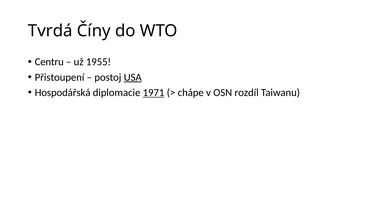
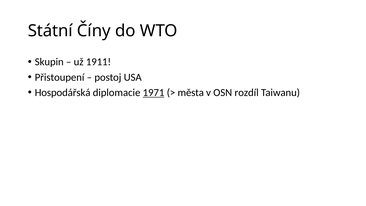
Tvrdá: Tvrdá -> Státní
Centru: Centru -> Skupin
1955: 1955 -> 1911
USA underline: present -> none
chápe: chápe -> města
